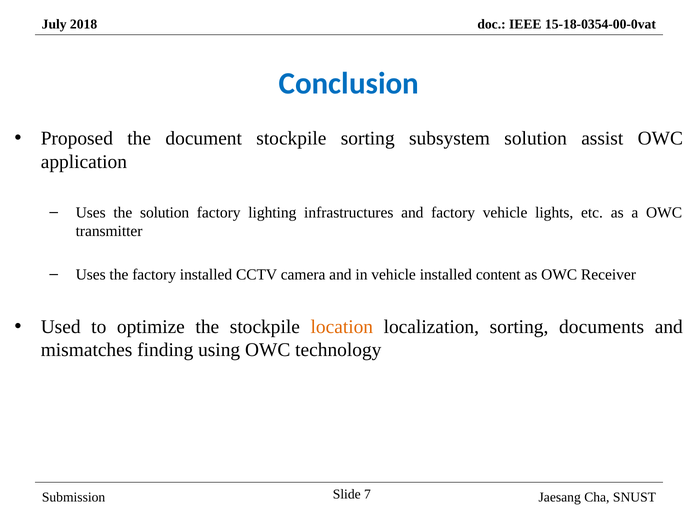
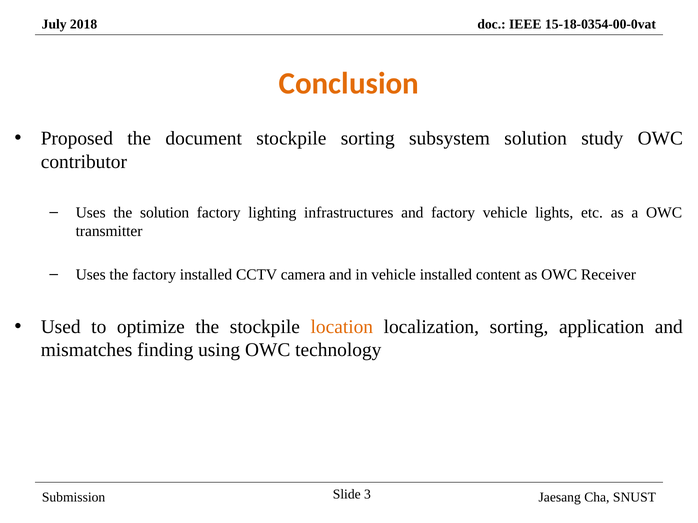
Conclusion colour: blue -> orange
assist: assist -> study
application: application -> contributor
documents: documents -> application
7: 7 -> 3
